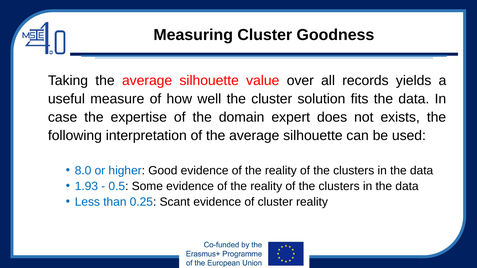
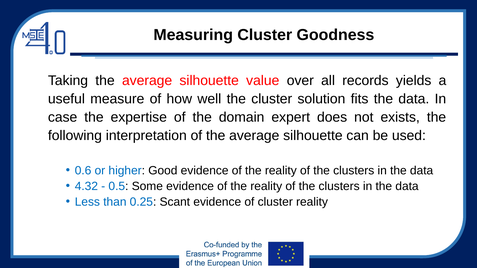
8.0: 8.0 -> 0.6
1.93: 1.93 -> 4.32
